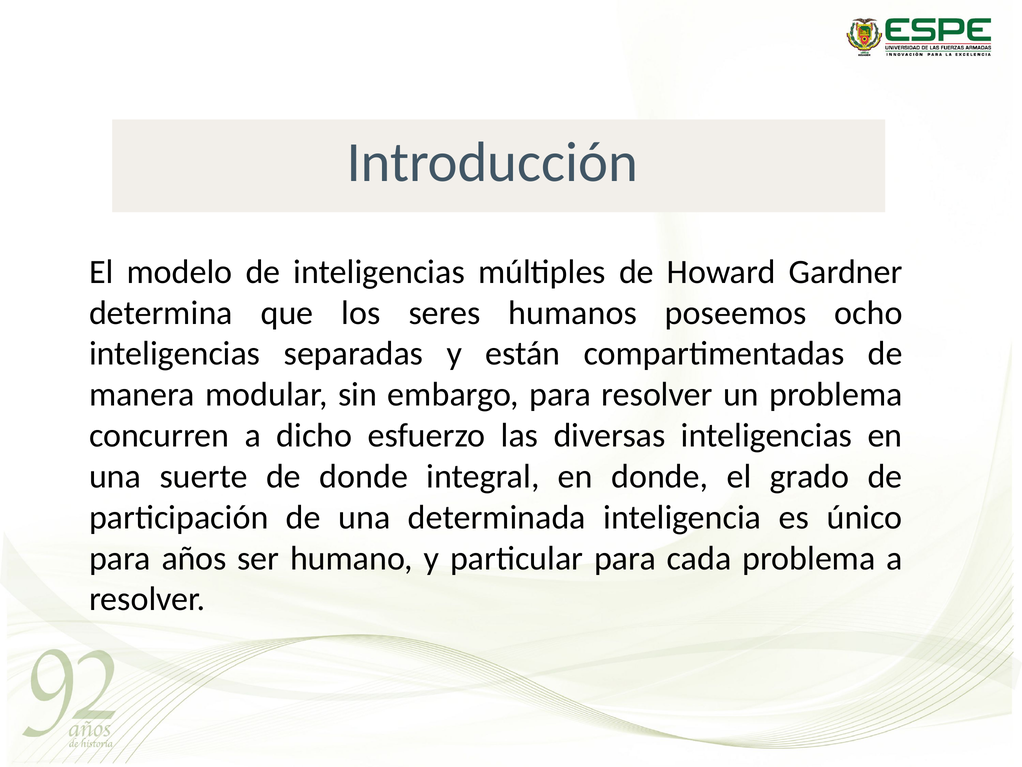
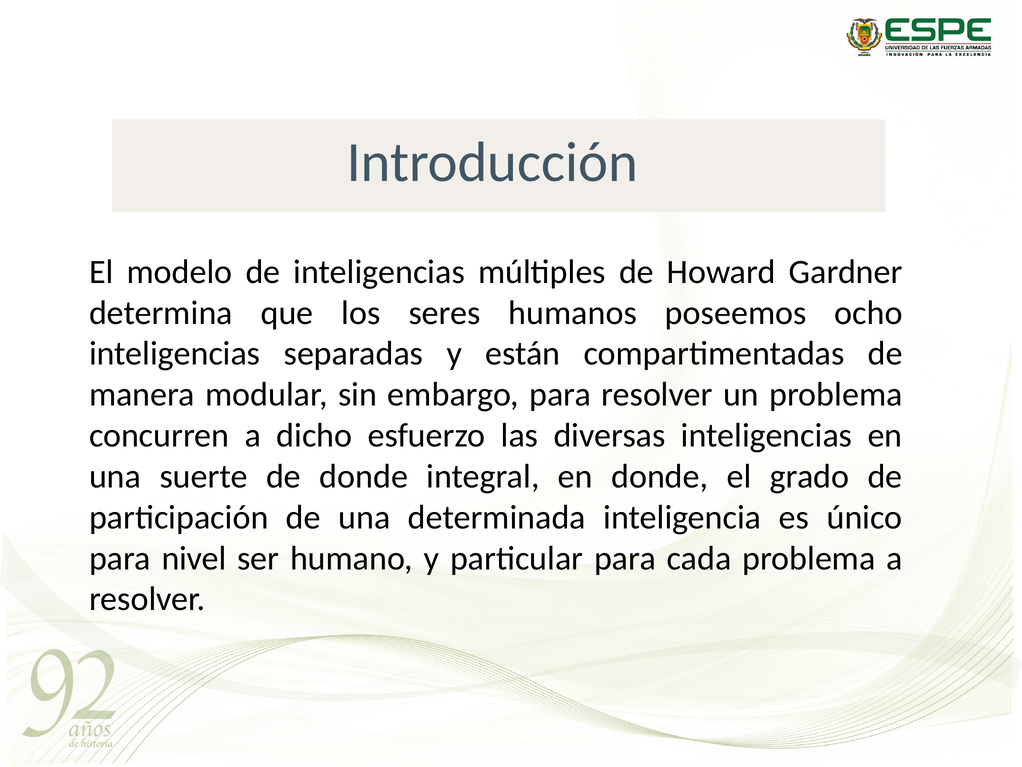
años: años -> nivel
